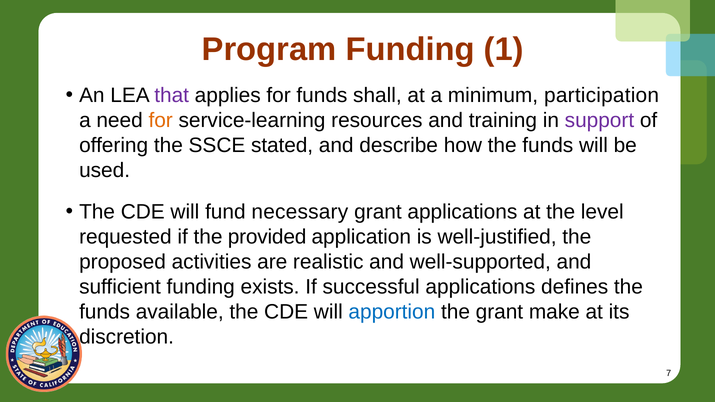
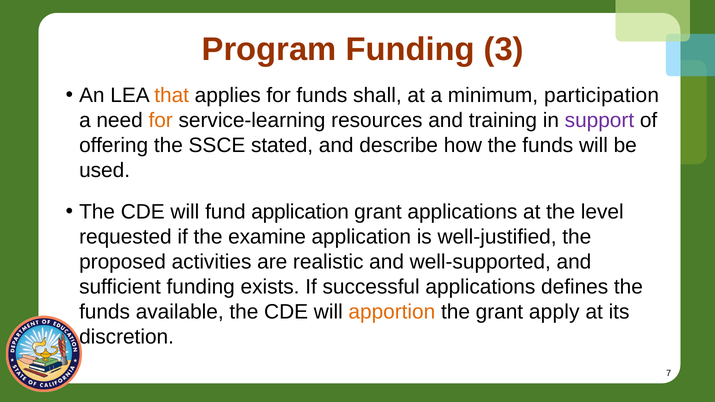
1: 1 -> 3
that colour: purple -> orange
fund necessary: necessary -> application
provided: provided -> examine
apportion colour: blue -> orange
make: make -> apply
